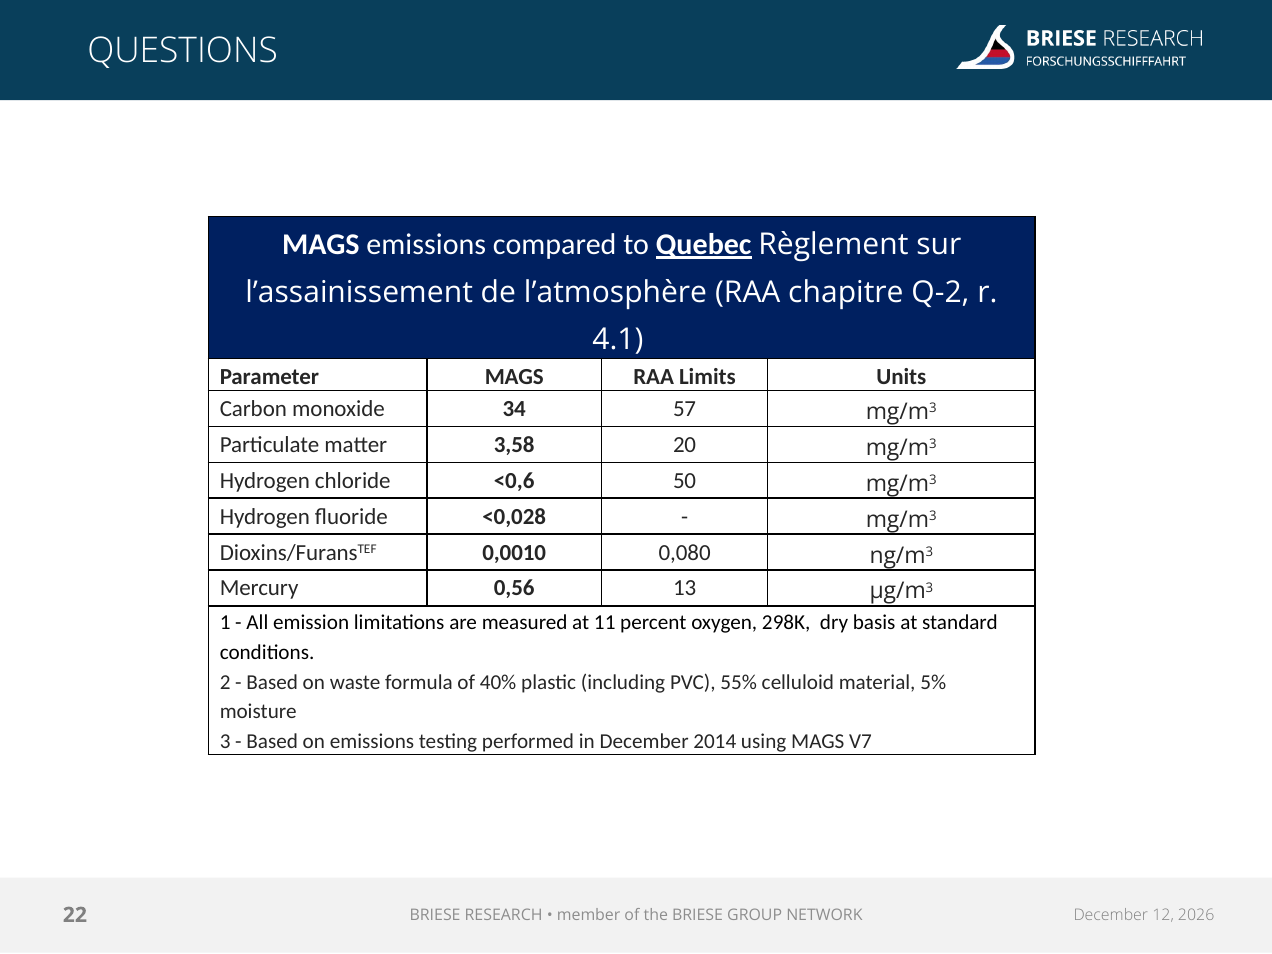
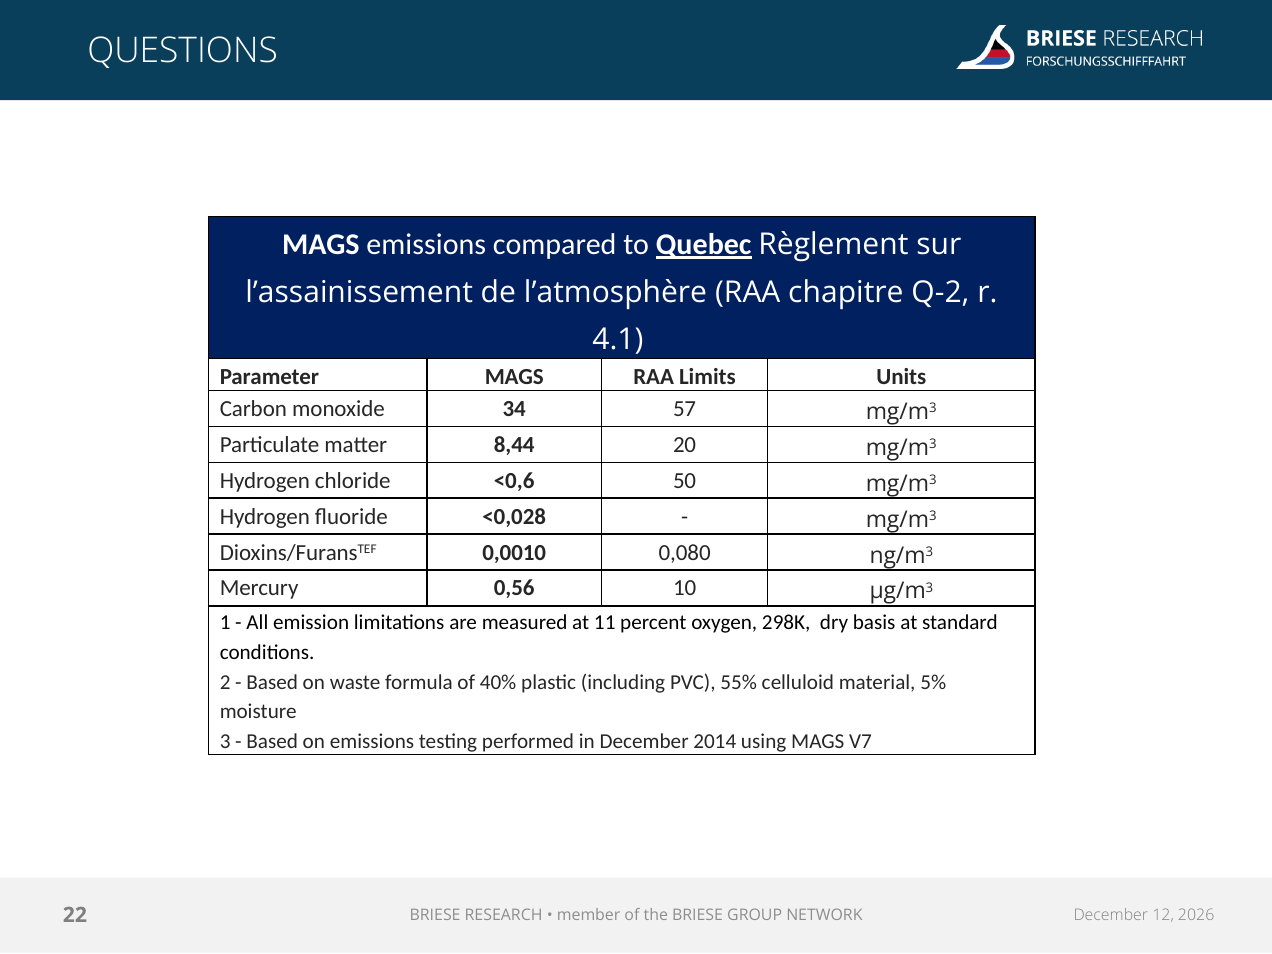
3,58: 3,58 -> 8,44
13: 13 -> 10
